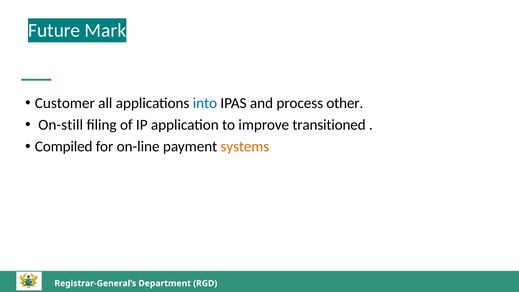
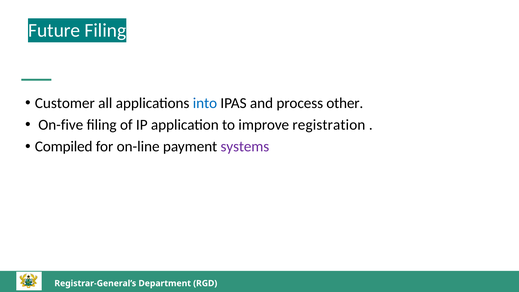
Future Mark: Mark -> Filing
On-still: On-still -> On-five
transitioned: transitioned -> registration
systems colour: orange -> purple
